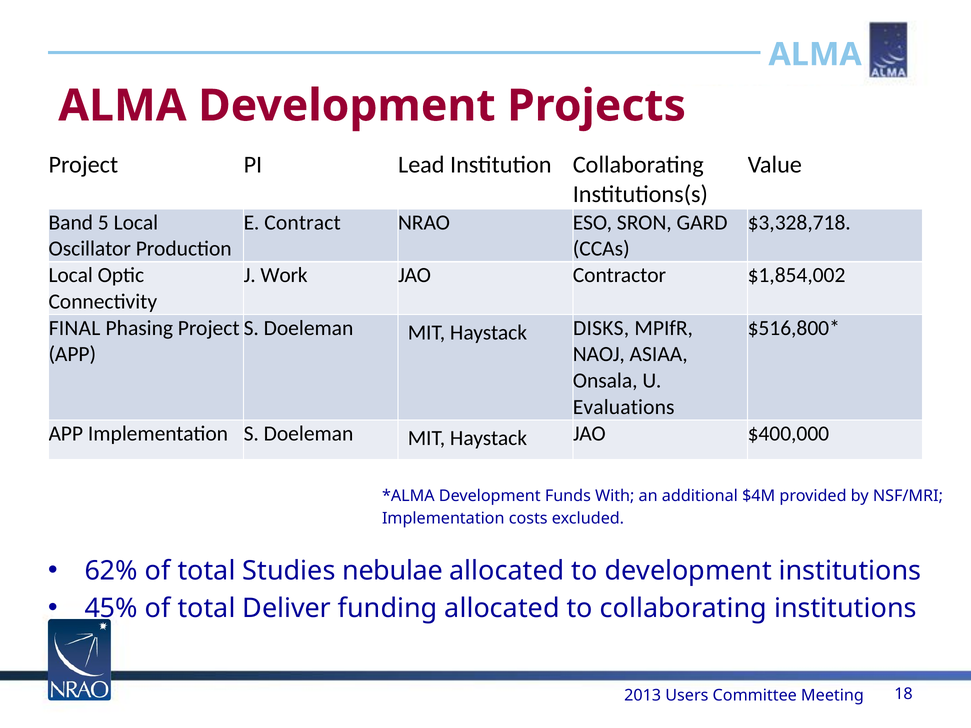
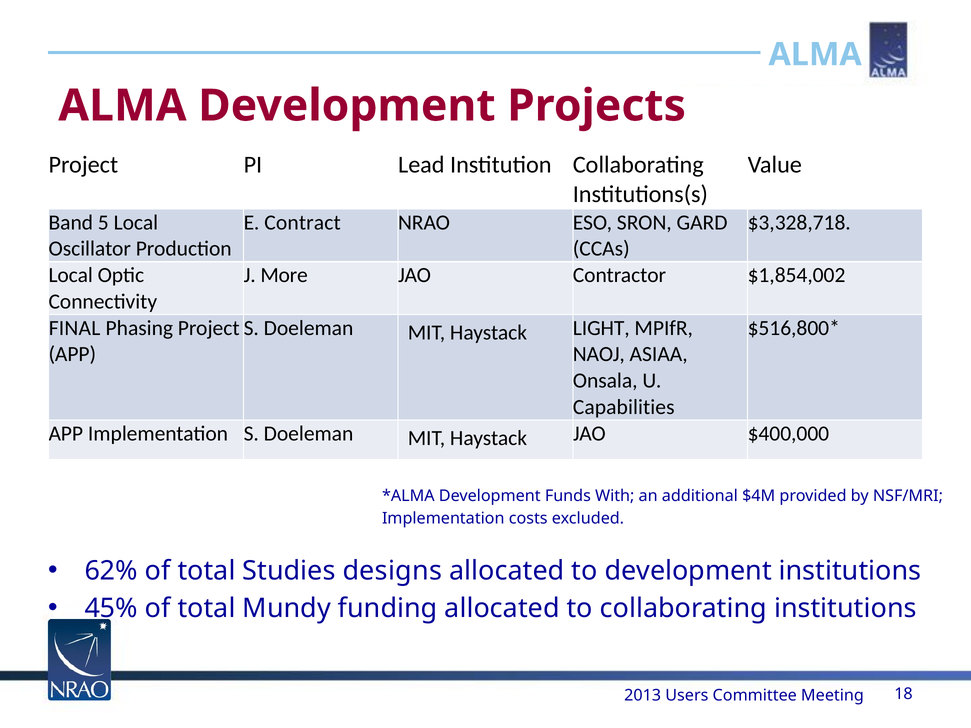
Work: Work -> More
DISKS: DISKS -> LIGHT
Evaluations: Evaluations -> Capabilities
nebulae: nebulae -> designs
Deliver: Deliver -> Mundy
